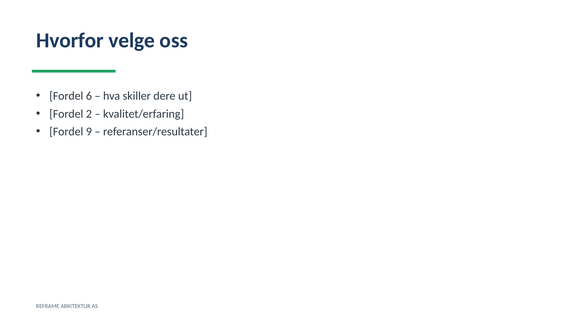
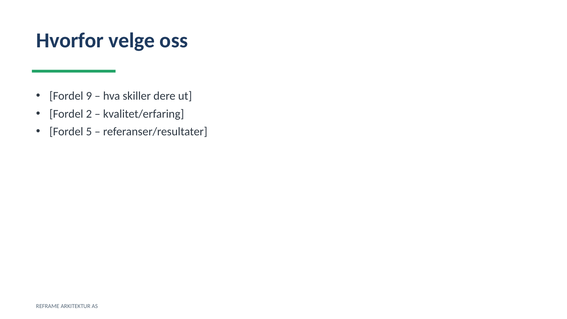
6: 6 -> 9
9: 9 -> 5
